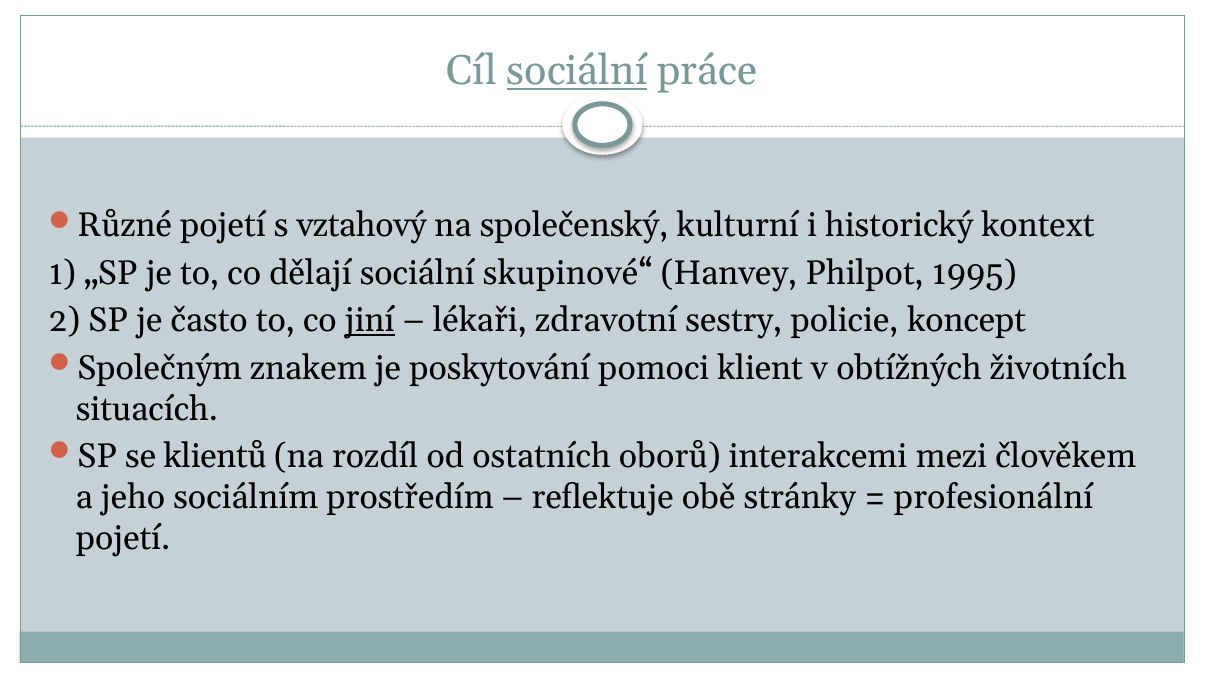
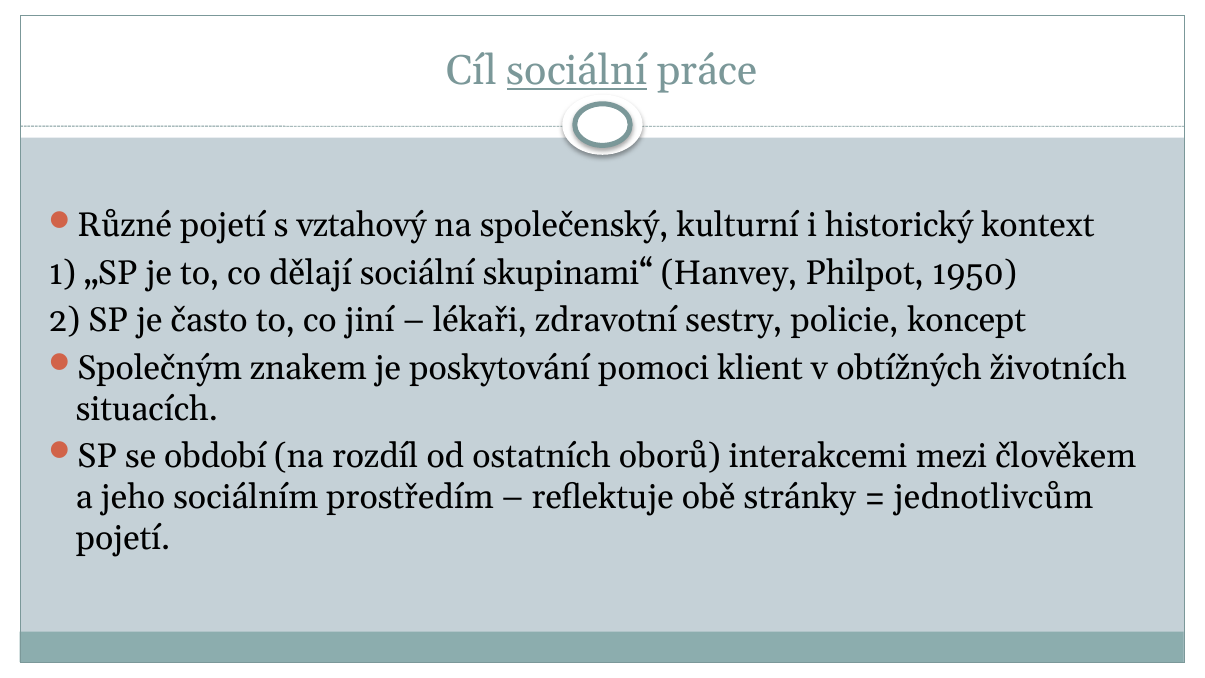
skupinové“: skupinové“ -> skupinami“
1995: 1995 -> 1950
jiní underline: present -> none
klientů: klientů -> období
profesionální: profesionální -> jednotlivcům
